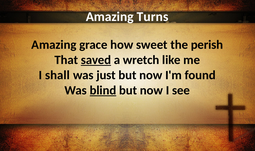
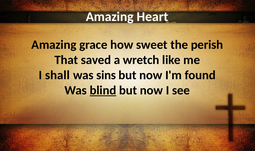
Turns: Turns -> Heart
saved underline: present -> none
just: just -> sins
